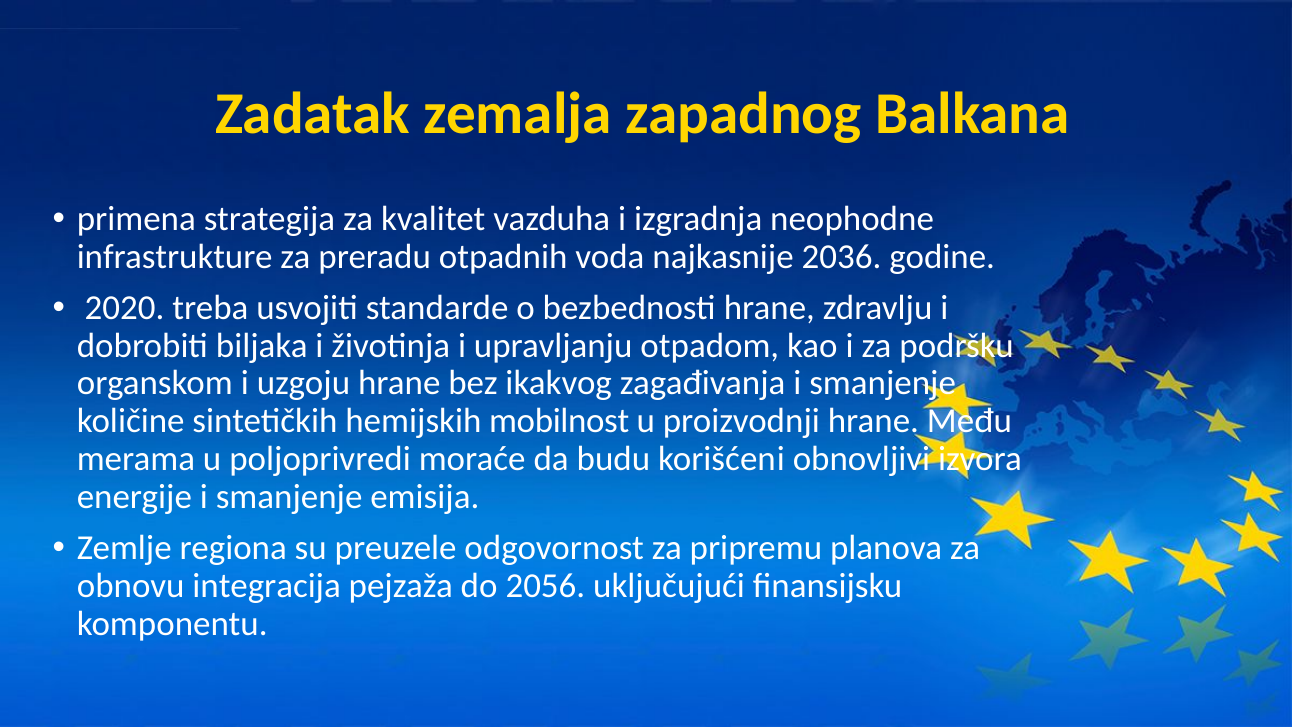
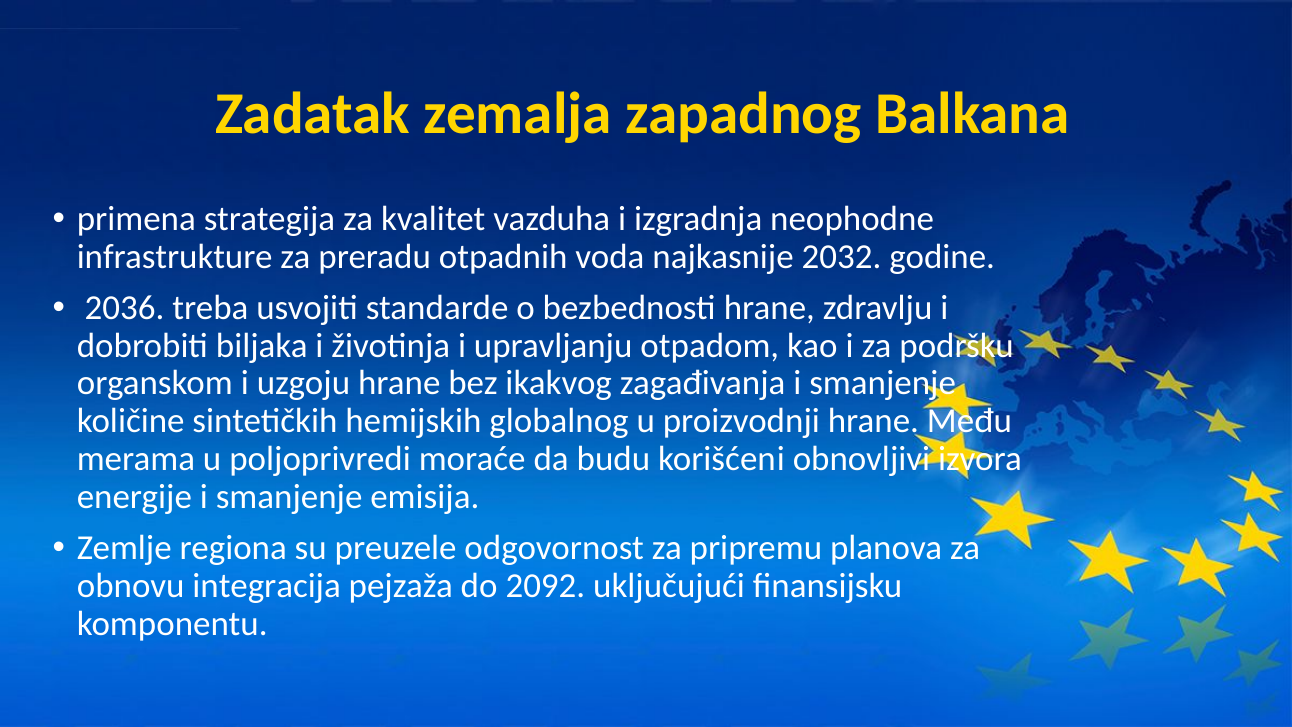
2036: 2036 -> 2032
2020: 2020 -> 2036
mobilnost: mobilnost -> globalnog
2056: 2056 -> 2092
